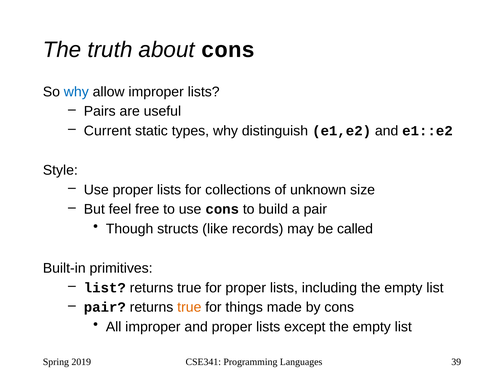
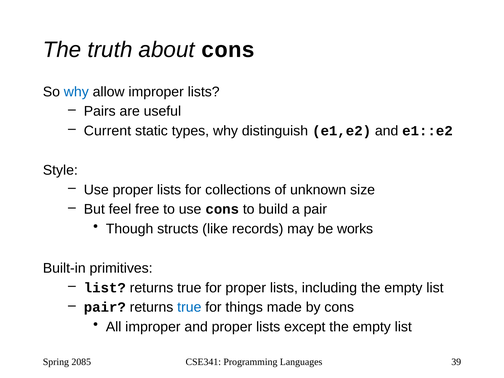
called: called -> works
true at (189, 307) colour: orange -> blue
2019: 2019 -> 2085
